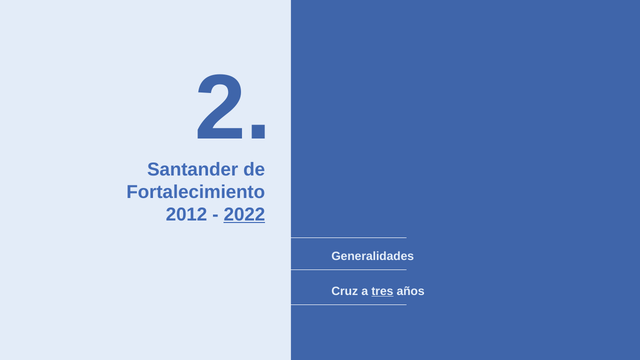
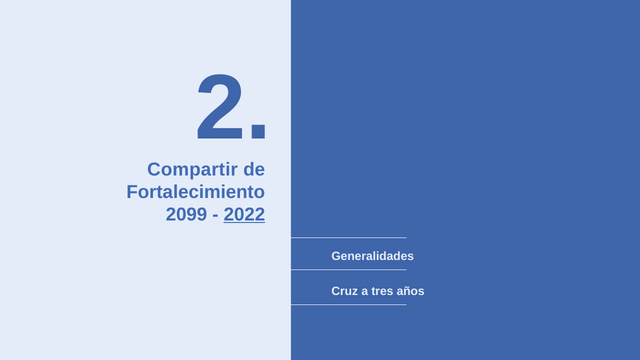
Santander: Santander -> Compartir
2012: 2012 -> 2099
tres underline: present -> none
